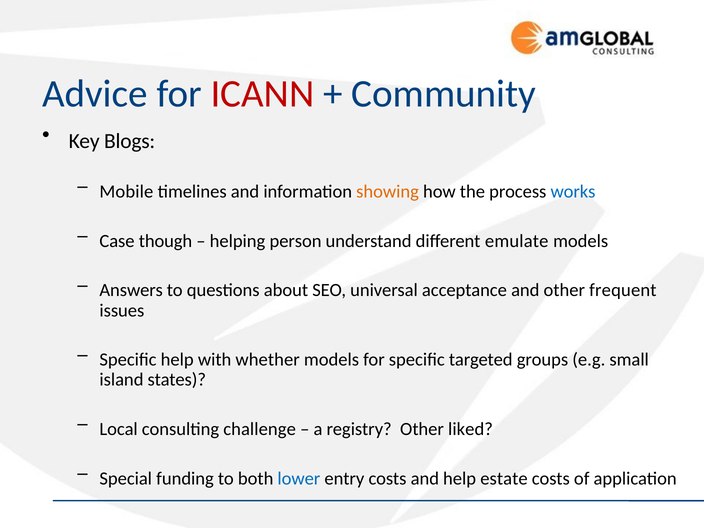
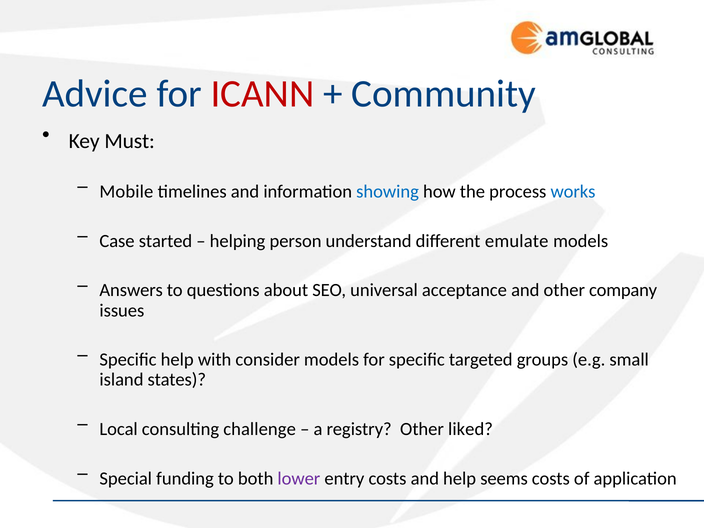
Blogs: Blogs -> Must
showing colour: orange -> blue
though: though -> started
frequent: frequent -> company
whether: whether -> consider
lower colour: blue -> purple
estate: estate -> seems
